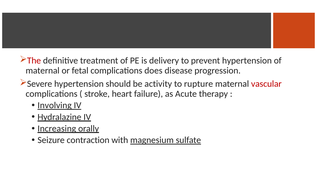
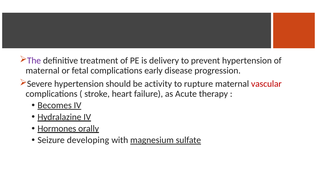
The colour: red -> purple
does: does -> early
Involving: Involving -> Becomes
Increasing: Increasing -> Hormones
contraction: contraction -> developing
